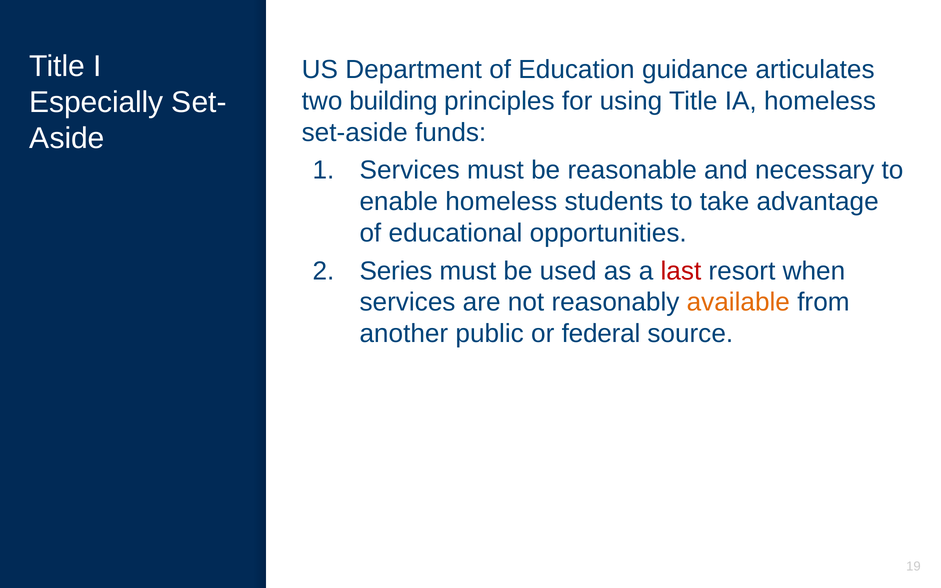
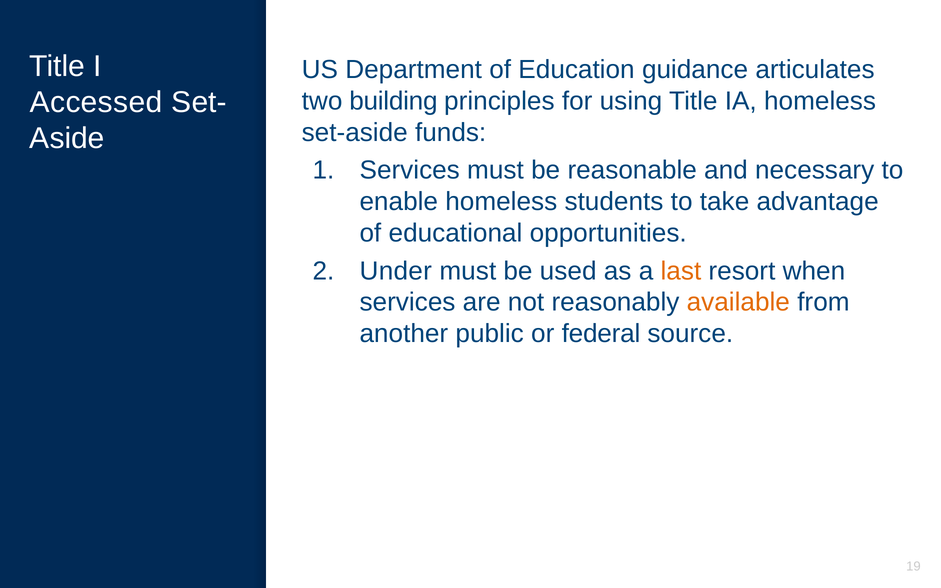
Especially: Especially -> Accessed
Series: Series -> Under
last colour: red -> orange
